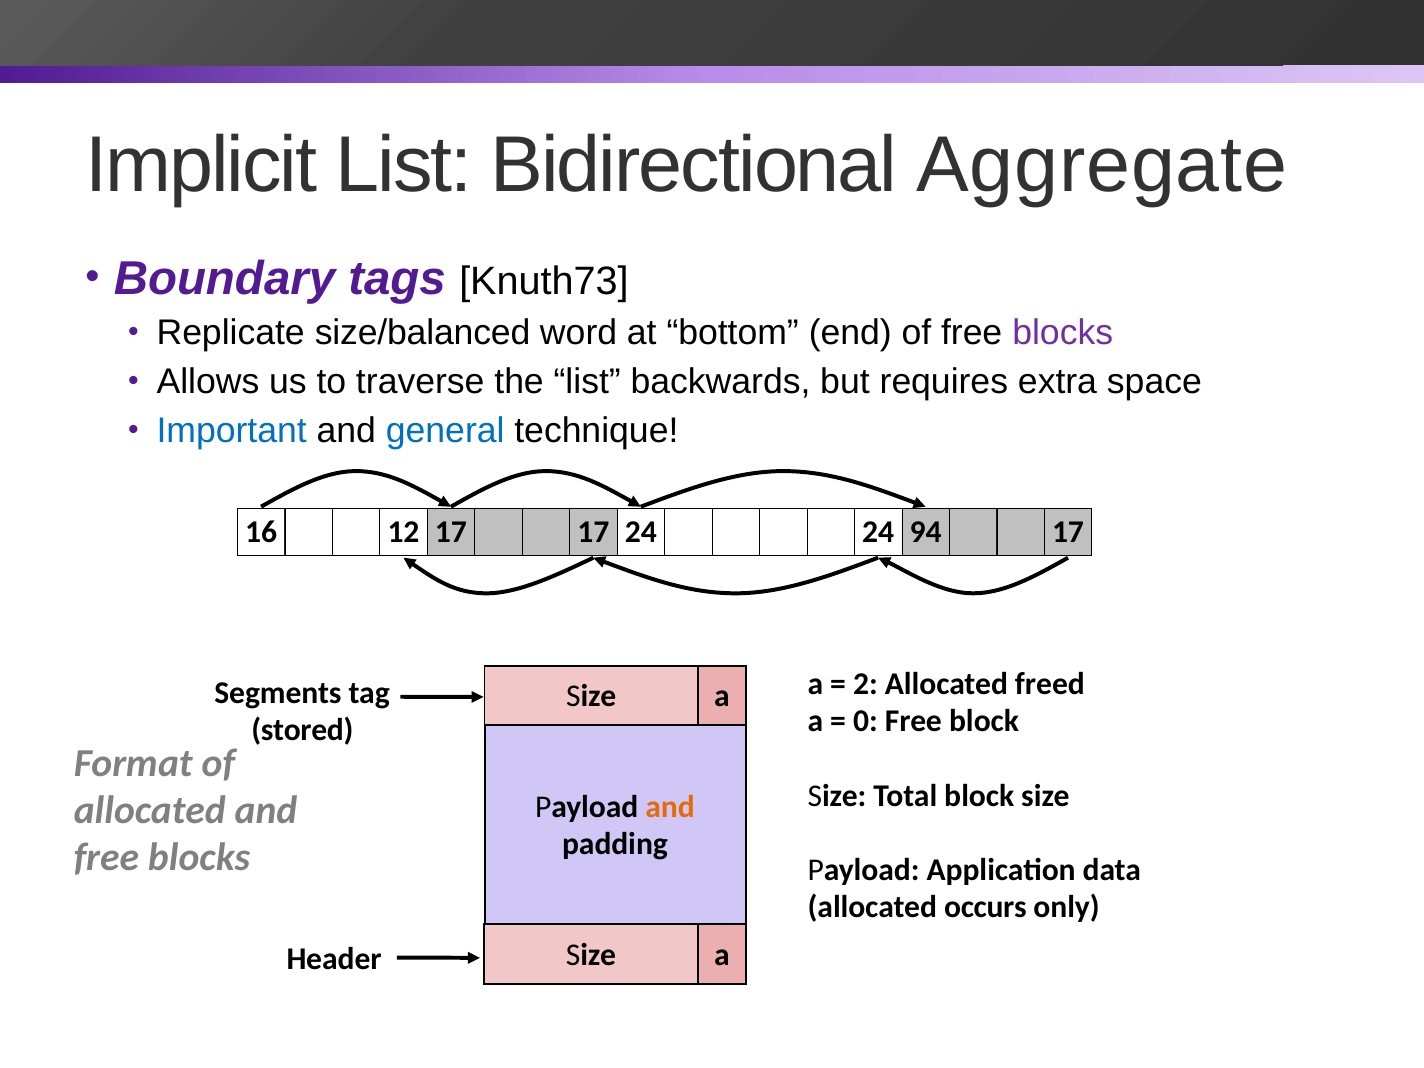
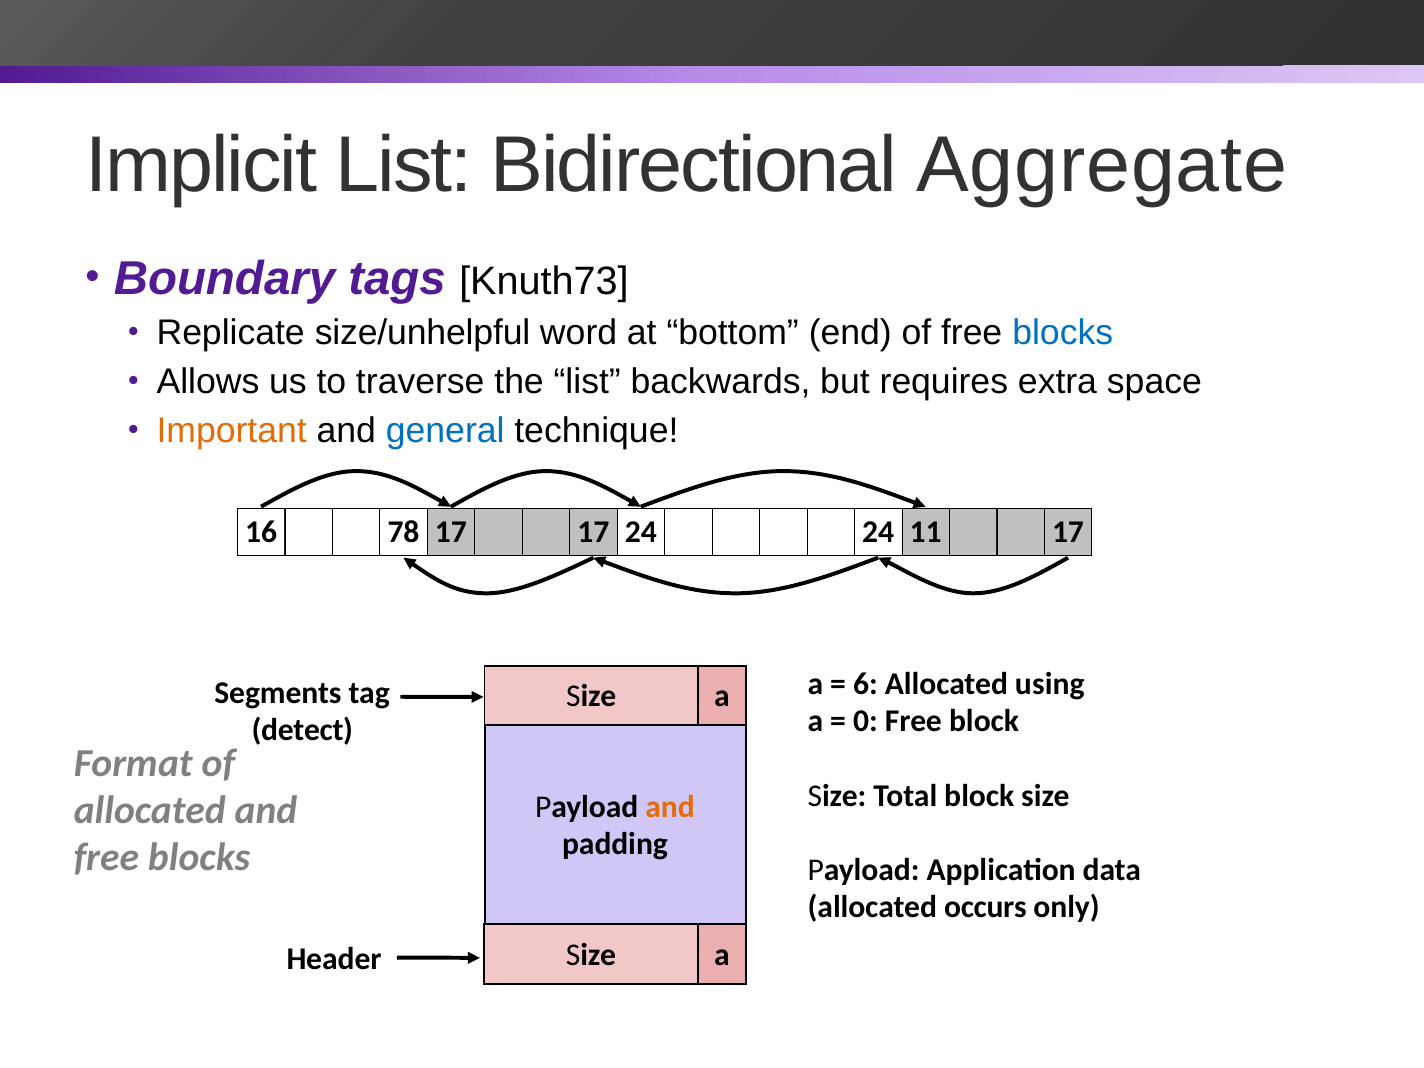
size/balanced: size/balanced -> size/unhelpful
blocks at (1063, 333) colour: purple -> blue
Important colour: blue -> orange
12: 12 -> 78
94: 94 -> 11
2: 2 -> 6
freed: freed -> using
stored: stored -> detect
